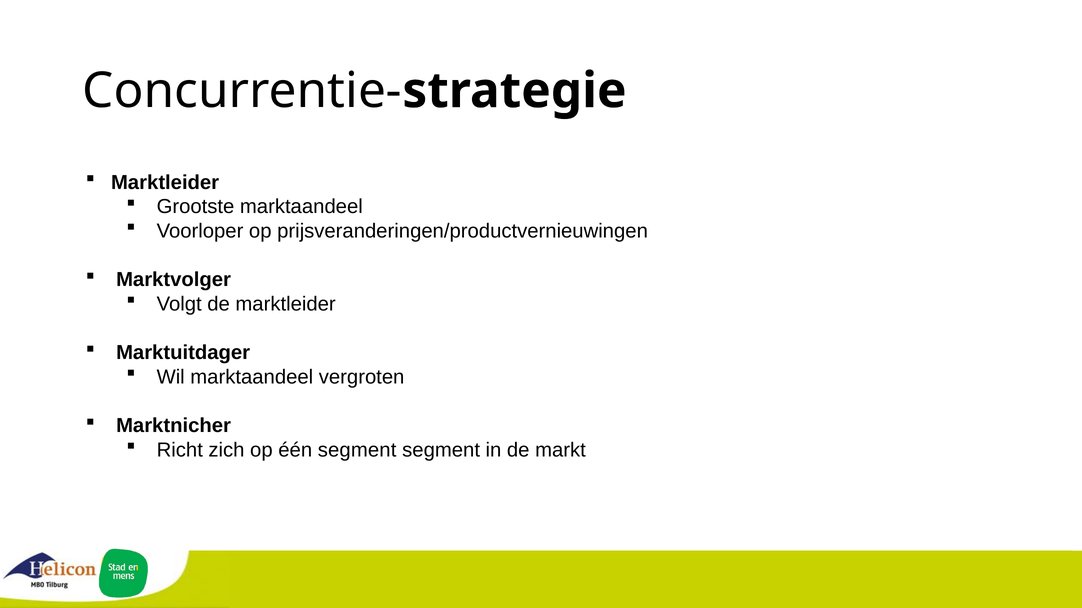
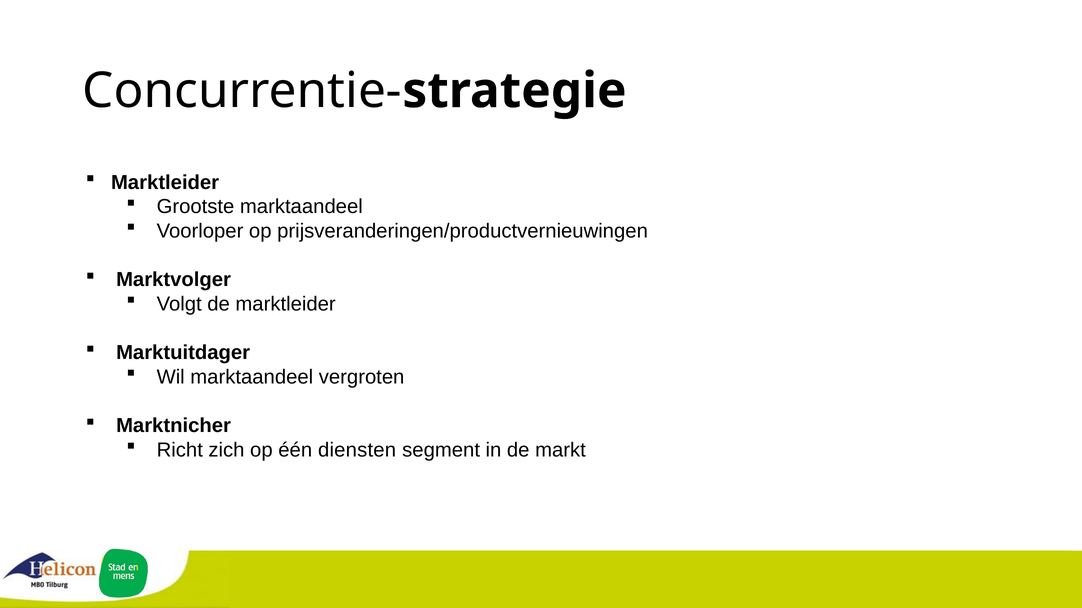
één segment: segment -> diensten
